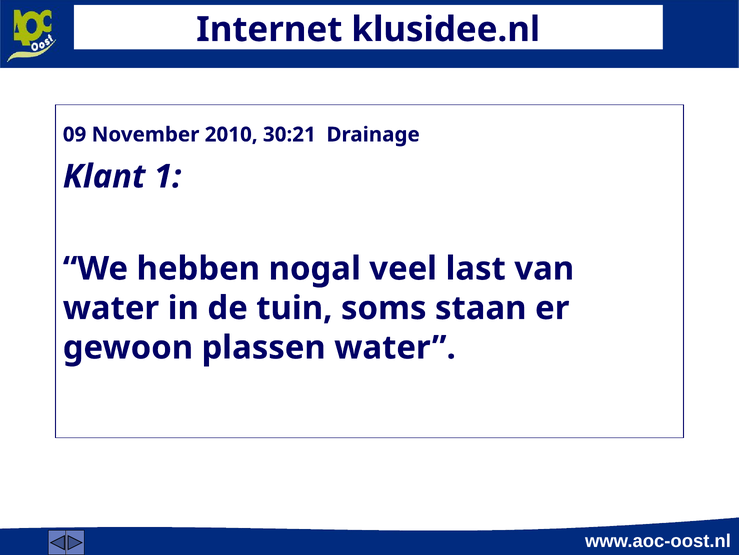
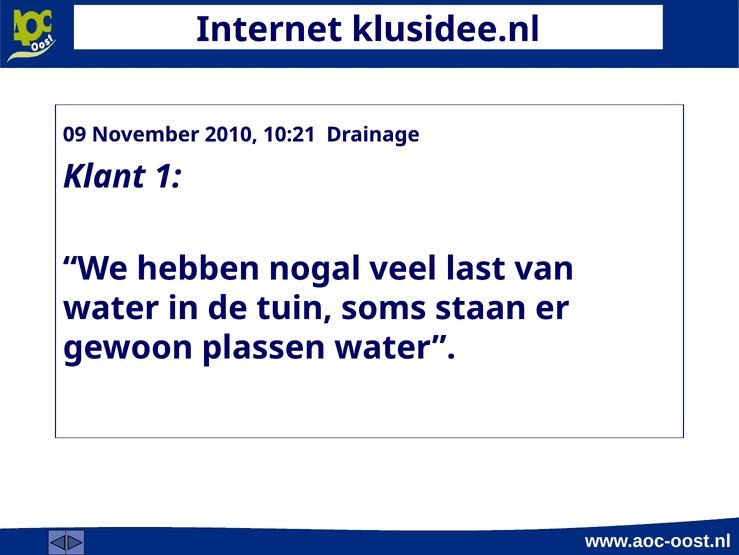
30:21: 30:21 -> 10:21
